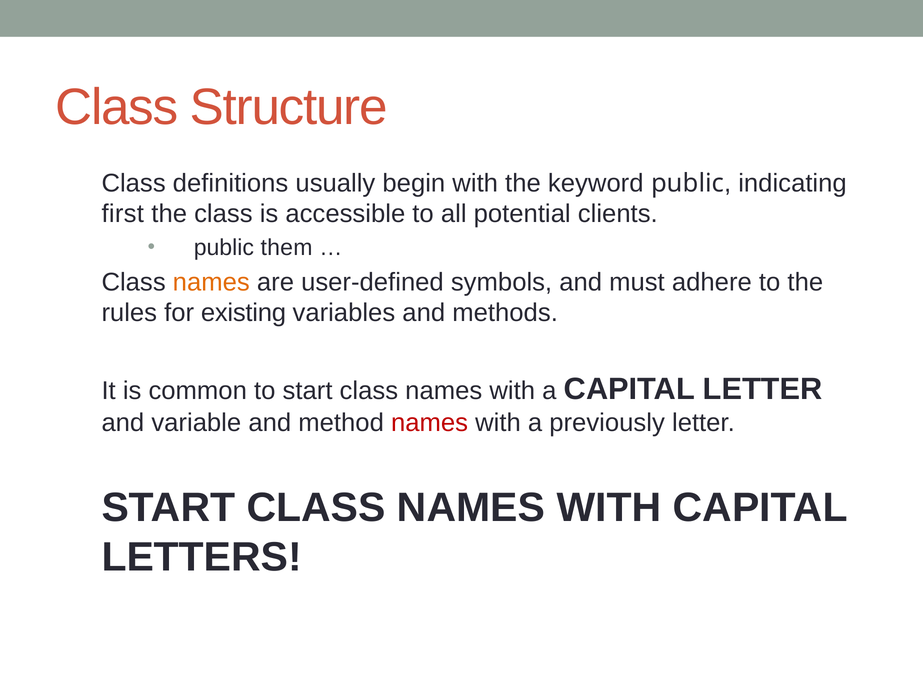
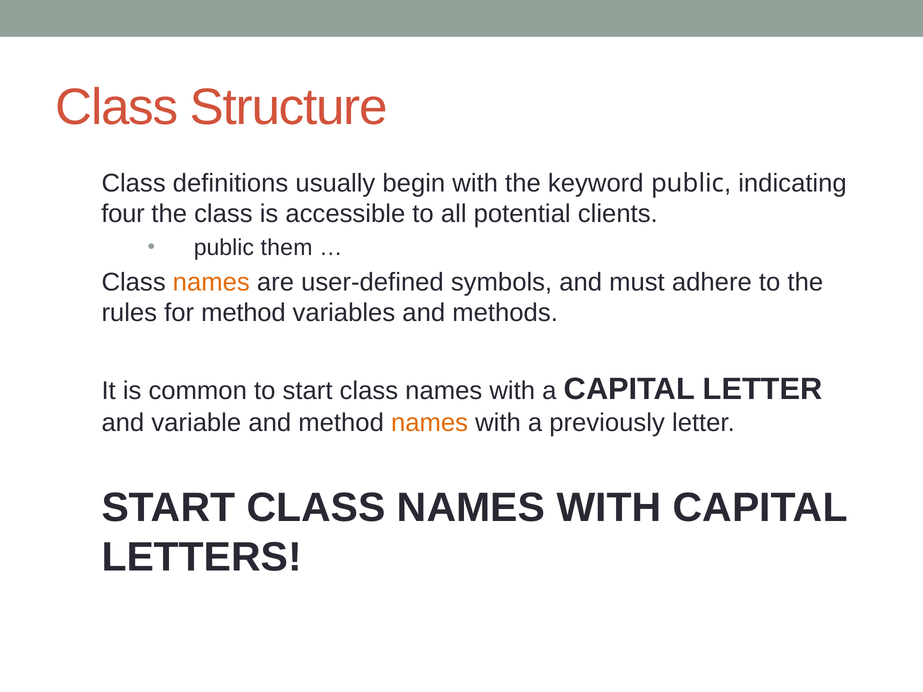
first: first -> four
for existing: existing -> method
names at (430, 423) colour: red -> orange
